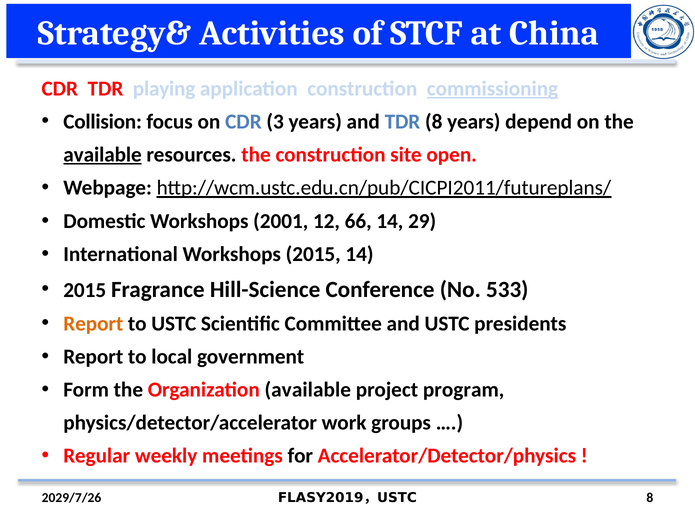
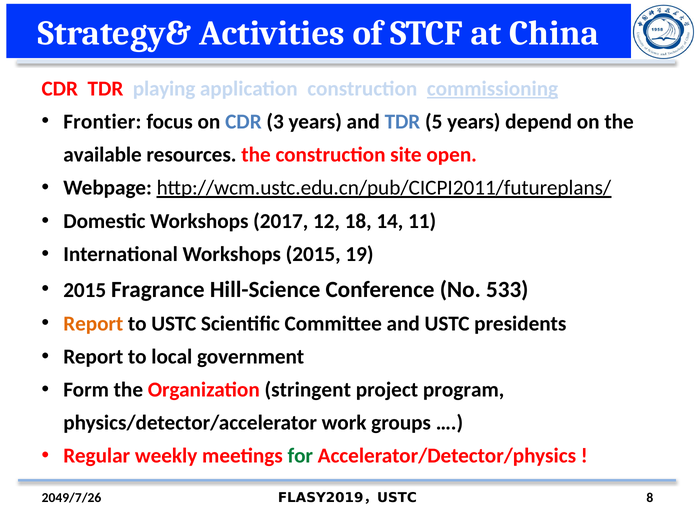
Collision: Collision -> Frontier
TDR 8: 8 -> 5
available at (103, 155) underline: present -> none
2001: 2001 -> 2017
66: 66 -> 18
29: 29 -> 11
2015 14: 14 -> 19
Organization available: available -> stringent
for colour: black -> green
2029/7/26: 2029/7/26 -> 2049/7/26
